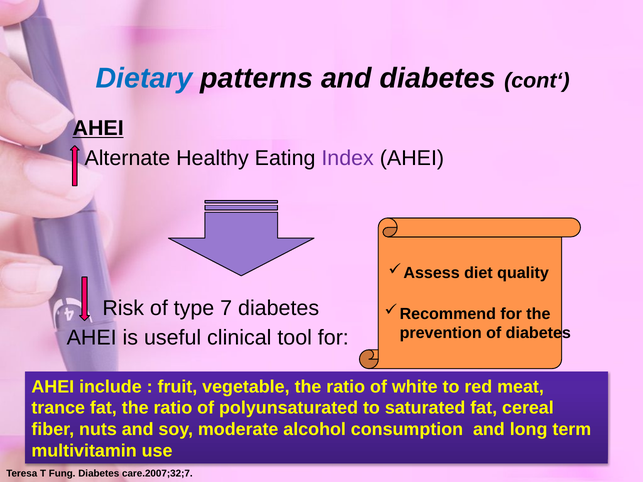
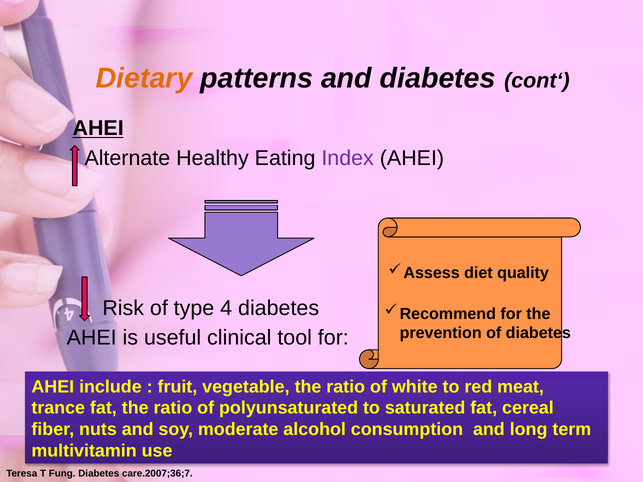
Dietary colour: blue -> orange
7: 7 -> 4
care.2007;32;7: care.2007;32;7 -> care.2007;36;7
